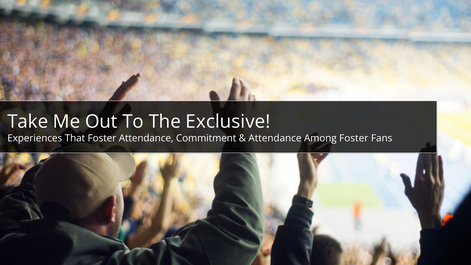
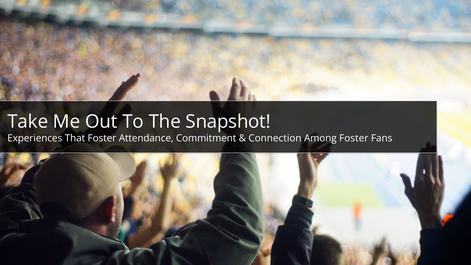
Exclusive: Exclusive -> Snapshot
Attendance at (275, 138): Attendance -> Connection
